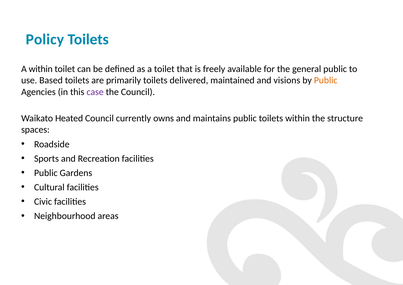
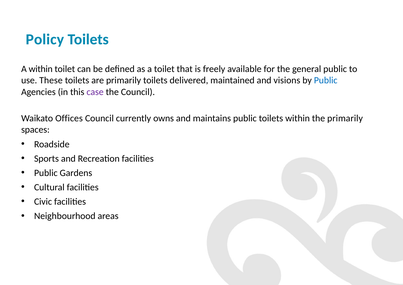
Based: Based -> These
Public at (326, 80) colour: orange -> blue
Heated: Heated -> Offices
the structure: structure -> primarily
